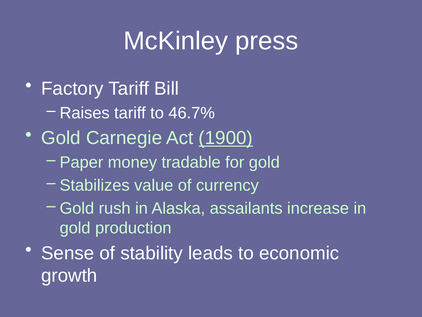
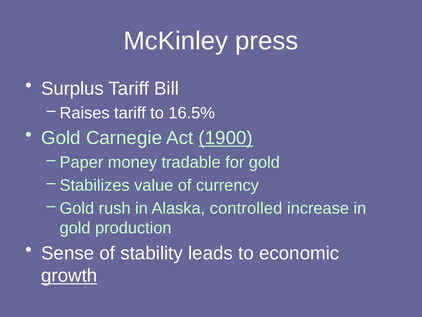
Factory: Factory -> Surplus
46.7%: 46.7% -> 16.5%
assailants: assailants -> controlled
growth underline: none -> present
